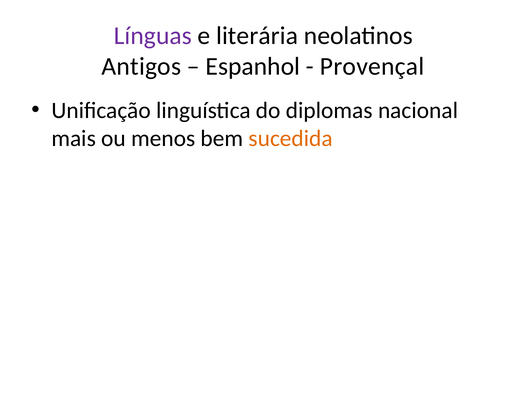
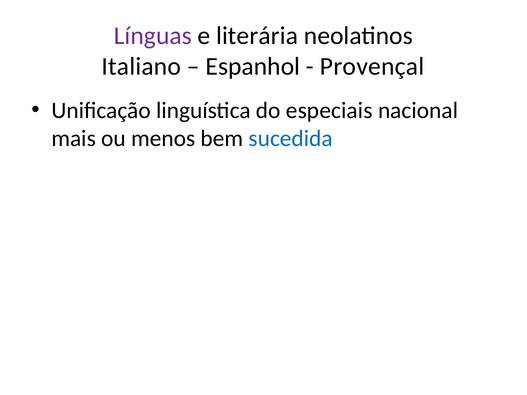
Antigos: Antigos -> Italiano
diplomas: diplomas -> especiais
sucedida colour: orange -> blue
